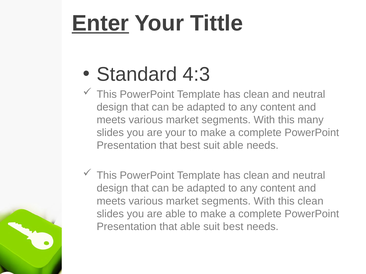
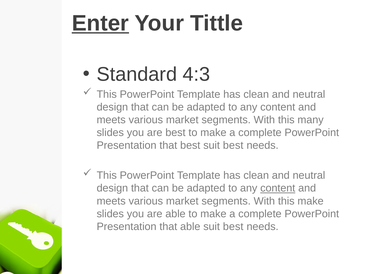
are your: your -> best
best suit able: able -> best
content at (278, 189) underline: none -> present
this clean: clean -> make
